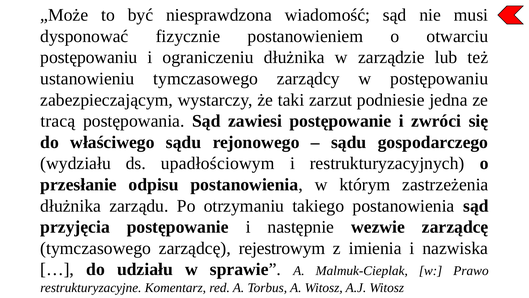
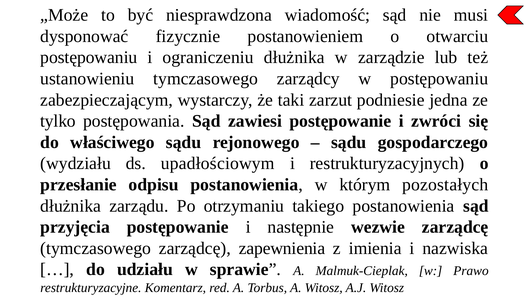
tracą: tracą -> tylko
zastrzeżenia: zastrzeżenia -> pozostałych
rejestrowym: rejestrowym -> zapewnienia
